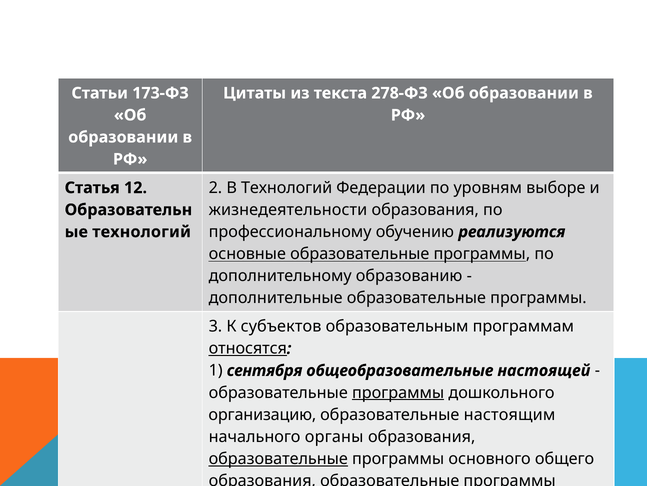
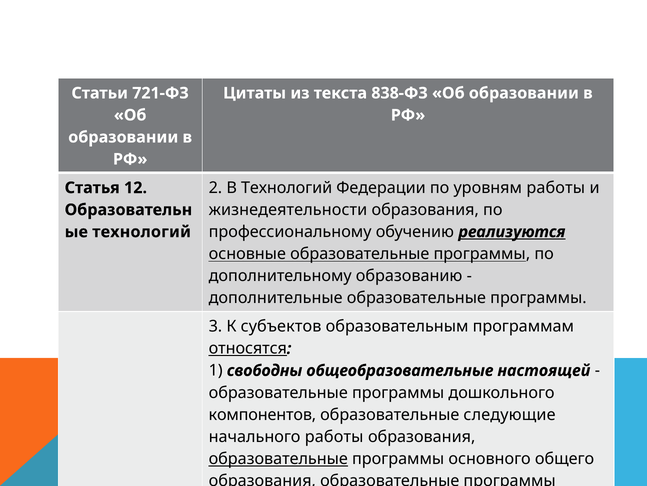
173-ФЗ: 173-ФЗ -> 721-ФЗ
278-ФЗ: 278-ФЗ -> 838-ФЗ
уровням выборе: выборе -> работы
реализуются underline: none -> present
сентября: сентября -> свободны
программы at (398, 392) underline: present -> none
организацию: организацию -> компонентов
настоящим: настоящим -> следующие
начального органы: органы -> работы
